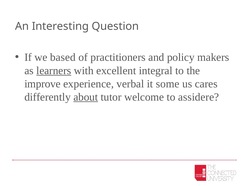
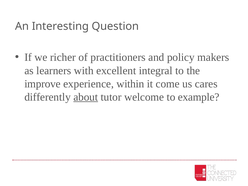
based: based -> richer
learners underline: present -> none
verbal: verbal -> within
some: some -> come
assidere: assidere -> example
